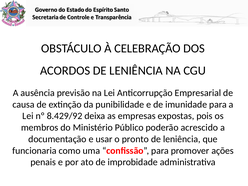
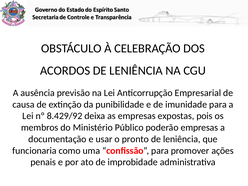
poderão acrescido: acrescido -> empresas
